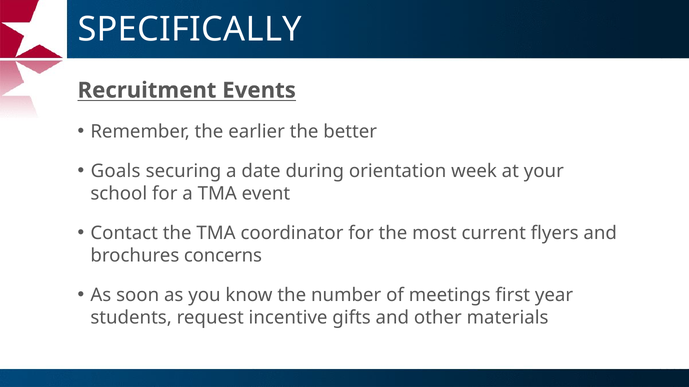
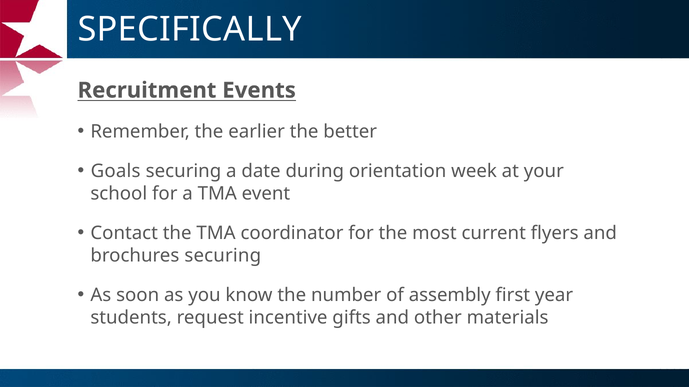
brochures concerns: concerns -> securing
meetings: meetings -> assembly
